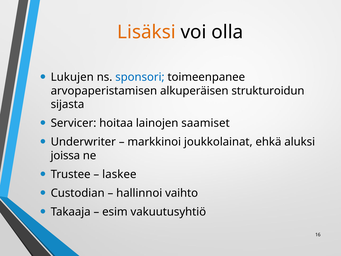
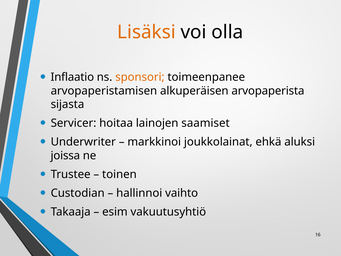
Lukujen: Lukujen -> Inflaatio
sponsori colour: blue -> orange
strukturoidun: strukturoidun -> arvopaperista
laskee: laskee -> toinen
